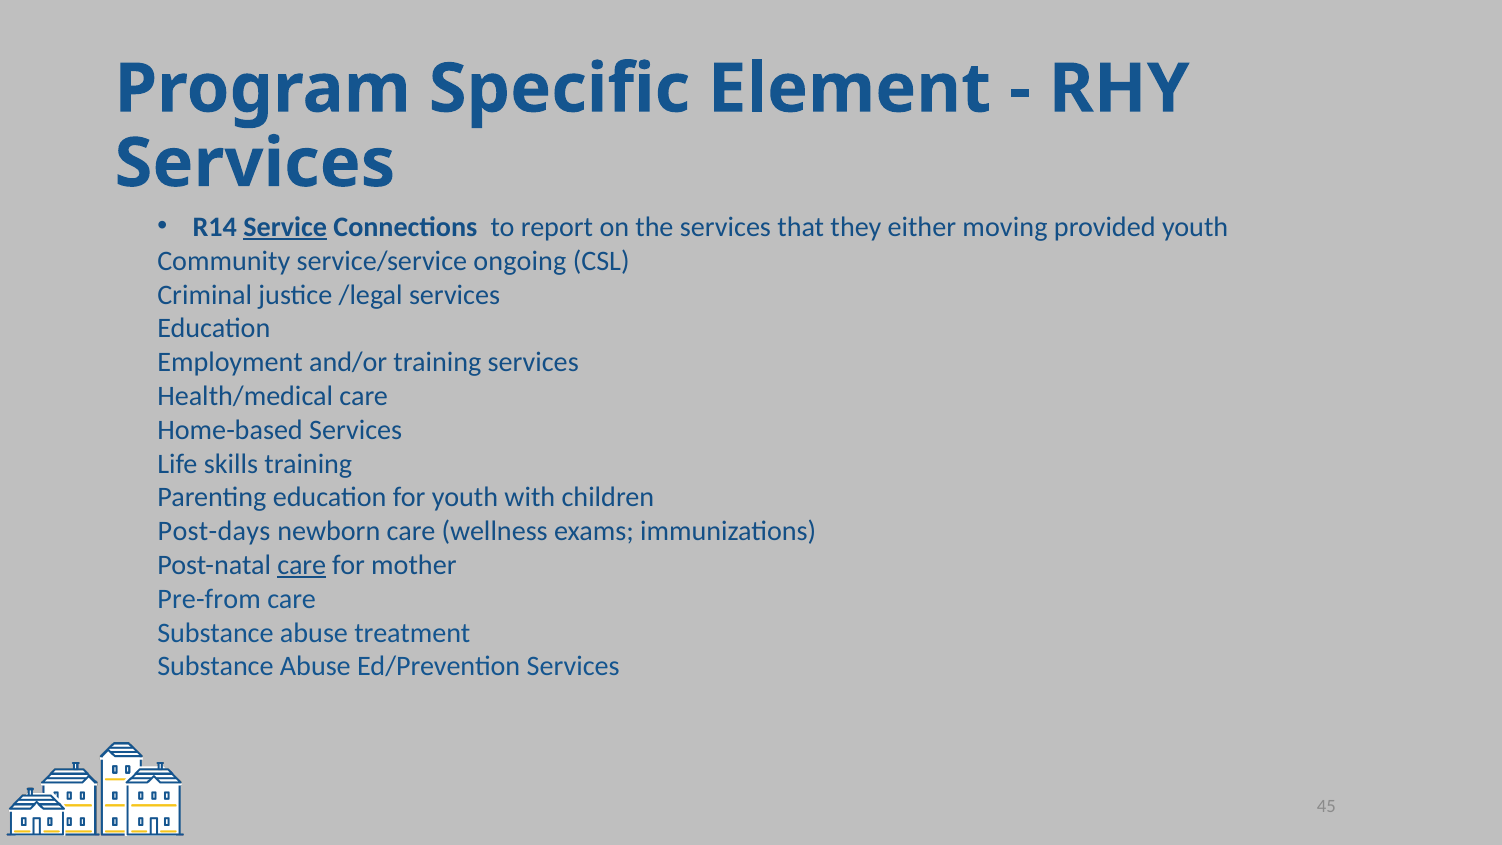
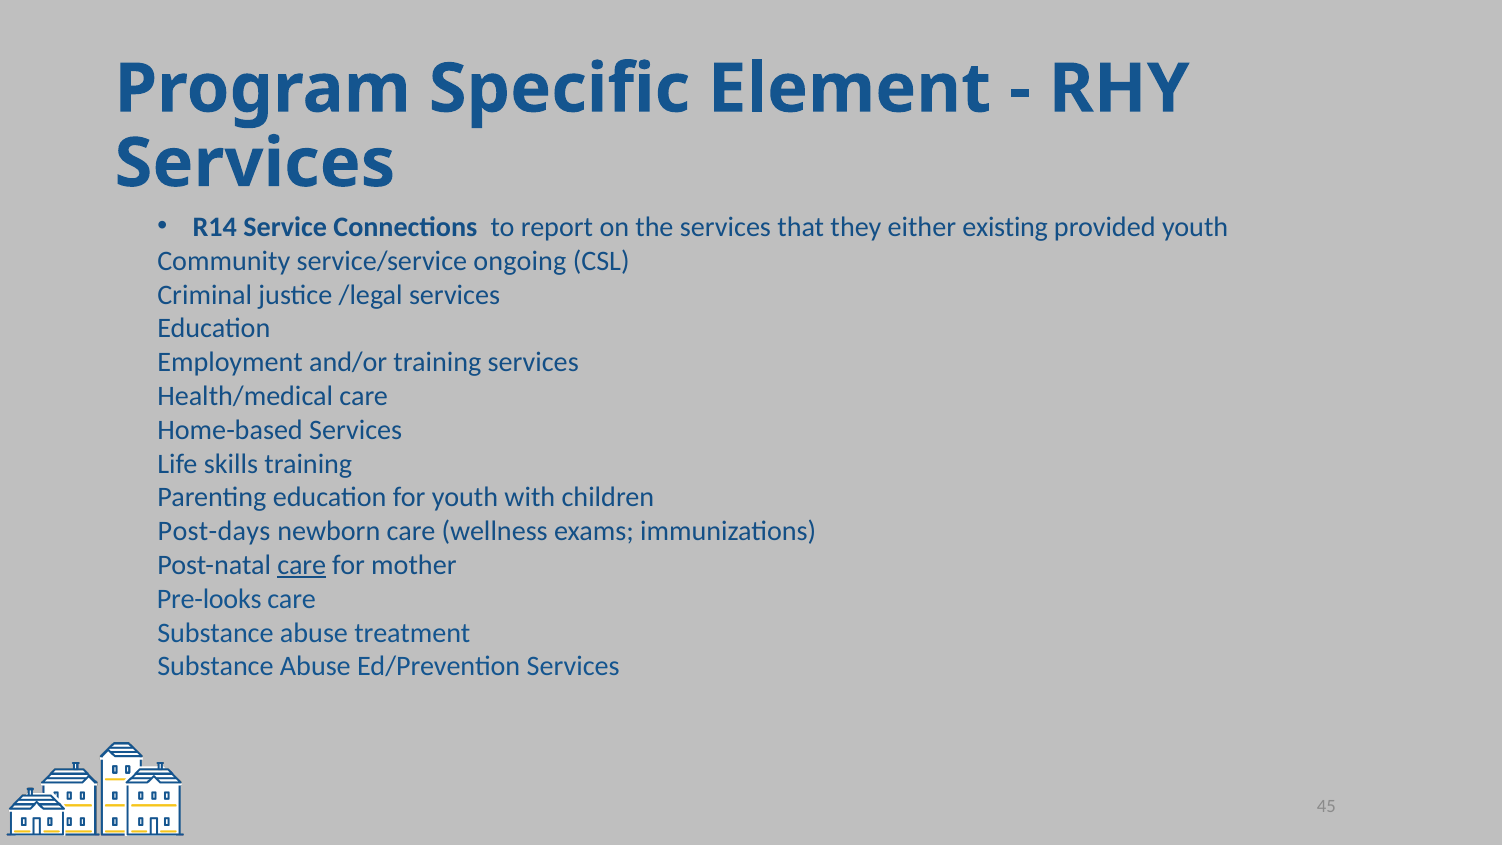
Service underline: present -> none
moving: moving -> existing
Pre-from: Pre-from -> Pre-looks
